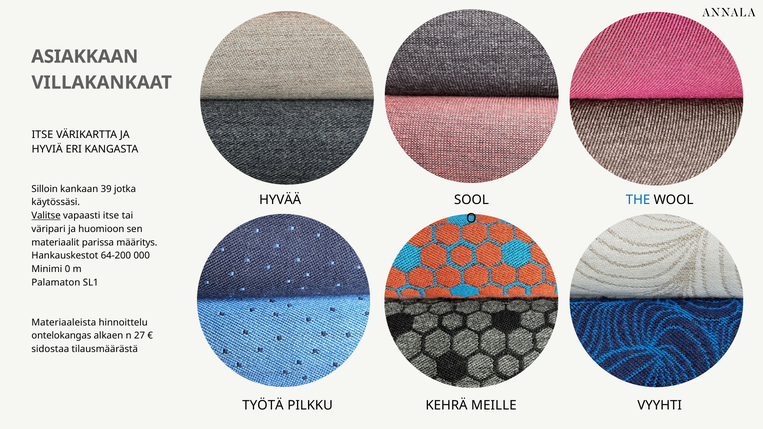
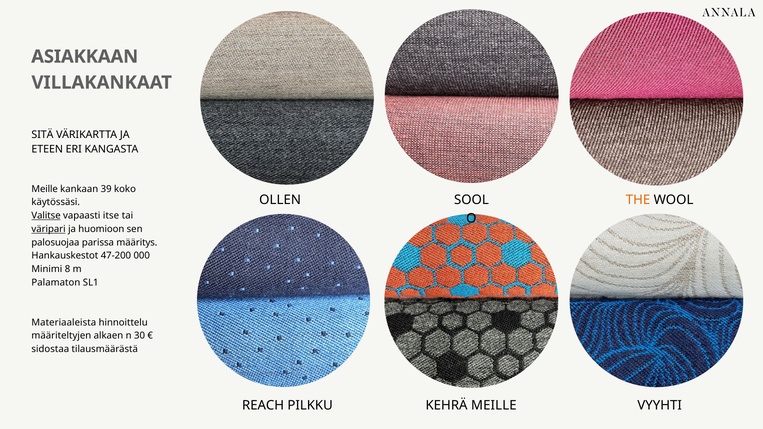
ITSE at (42, 135): ITSE -> SITÄ
HYVIÄ: HYVIÄ -> ETEEN
Silloin at (45, 189): Silloin -> Meille
jotka: jotka -> koko
HYVÄÄ: HYVÄÄ -> OLLEN
THE colour: blue -> orange
väripari underline: none -> present
materiaalit: materiaalit -> palosuojaa
64-200: 64-200 -> 47-200
0: 0 -> 8
ontelokangas: ontelokangas -> määriteltyjen
27: 27 -> 30
TYÖTÄ: TYÖTÄ -> REACH
